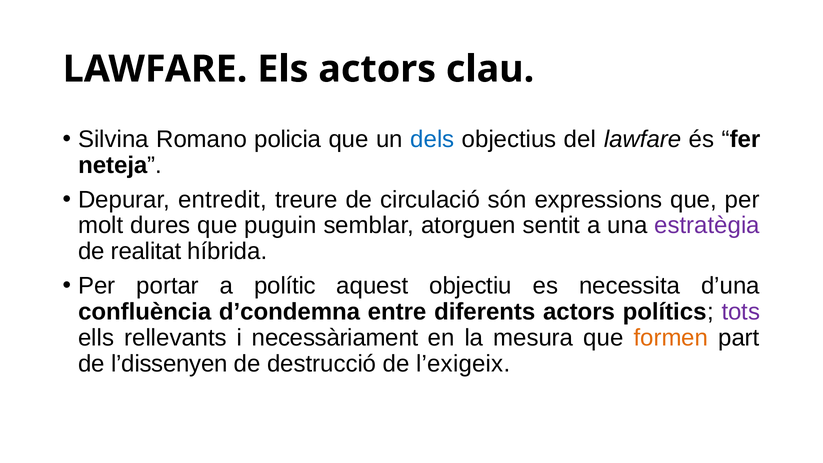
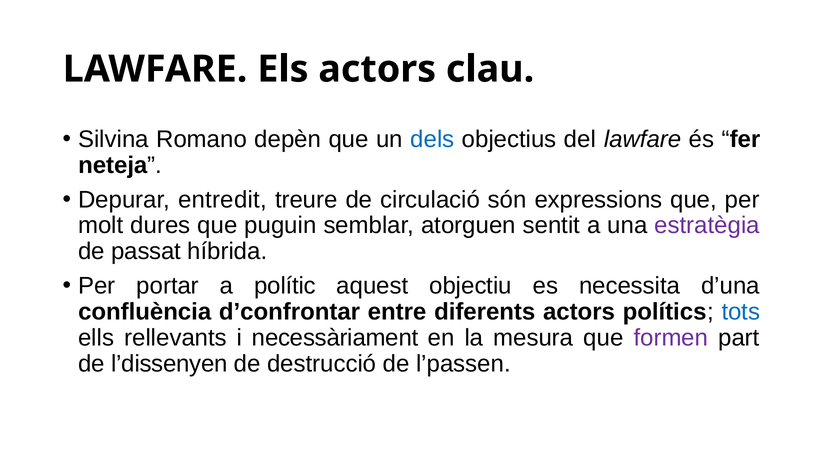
policia: policia -> depèn
realitat: realitat -> passat
d’condemna: d’condemna -> d’confrontar
tots colour: purple -> blue
formen colour: orange -> purple
l’exigeix: l’exigeix -> l’passen
